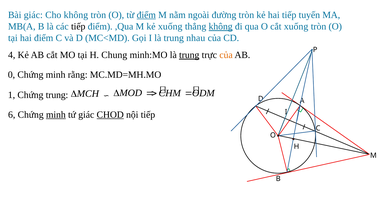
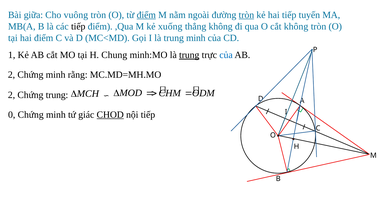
Bài giác: giác -> giữa
Cho không: không -> vuông
tròn at (246, 15) underline: none -> present
không at (221, 26) underline: present -> none
cắt xuống: xuống -> không
trung nhau: nhau -> minh
4: 4 -> 1
của at (226, 55) colour: orange -> blue
0 at (11, 74): 0 -> 2
1 at (11, 95): 1 -> 2
6: 6 -> 0
minh at (56, 114) underline: present -> none
